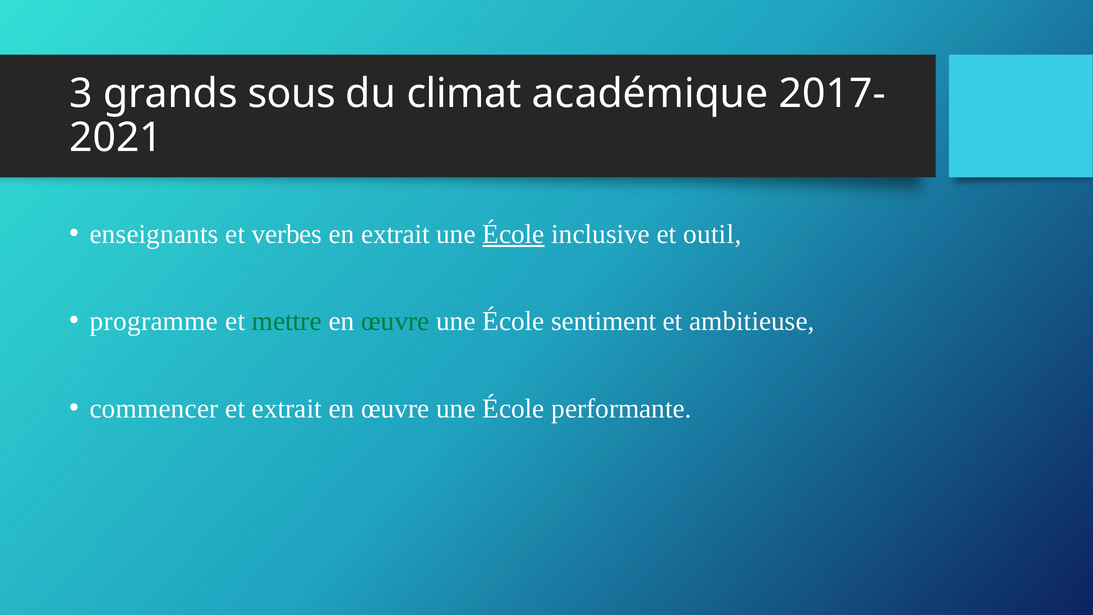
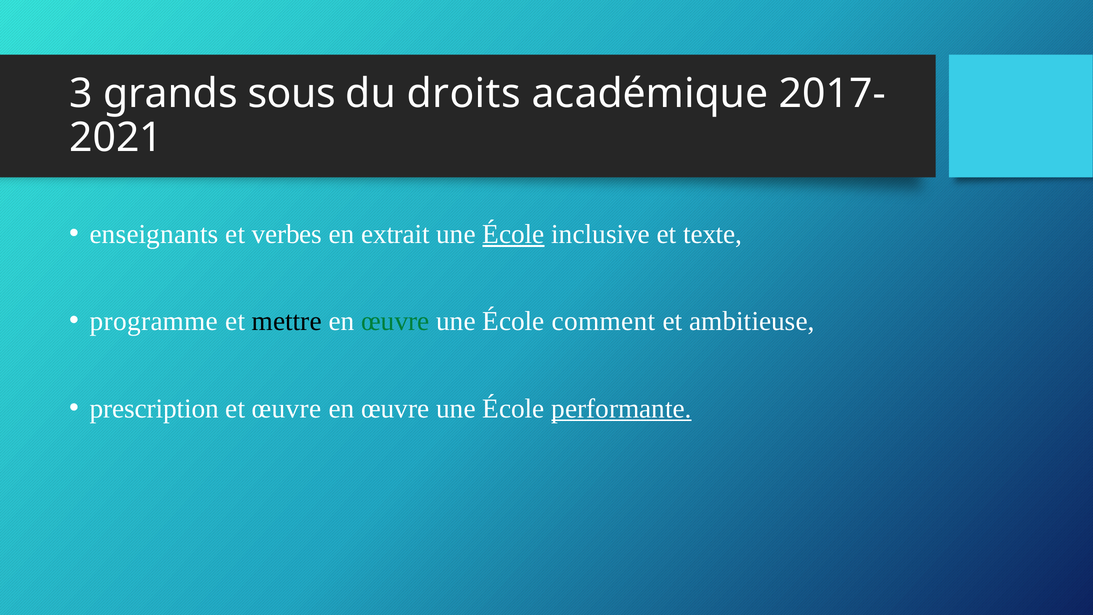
climat: climat -> droits
outil: outil -> texte
mettre colour: green -> black
sentiment: sentiment -> comment
commencer: commencer -> prescription
et extrait: extrait -> œuvre
performante underline: none -> present
